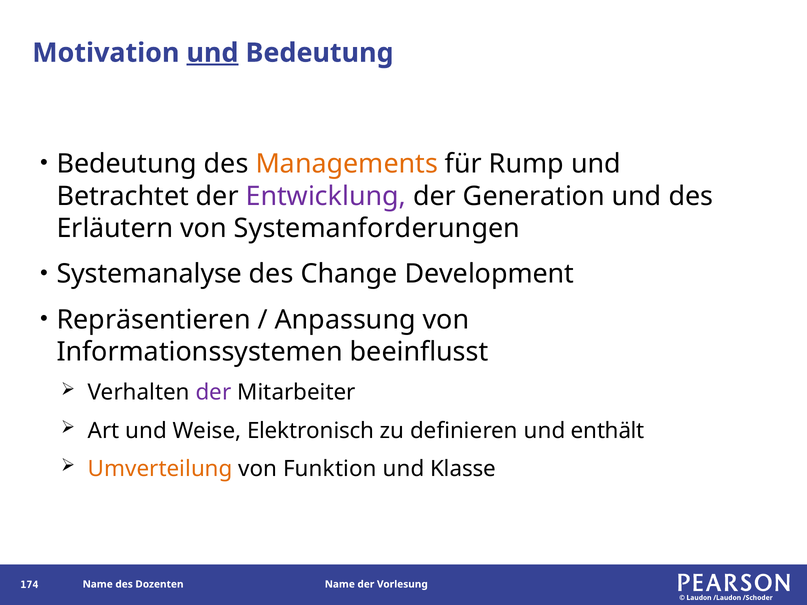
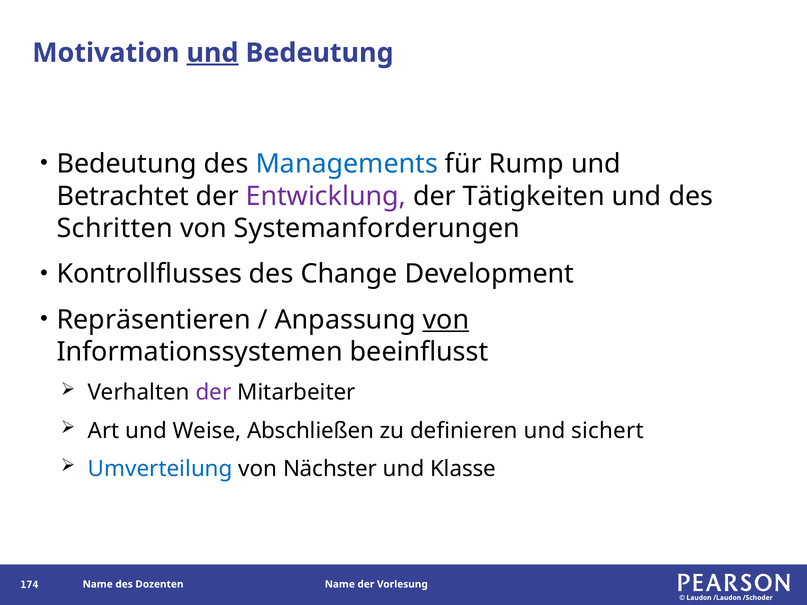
Managements colour: orange -> blue
Generation: Generation -> Tätigkeiten
Erläutern: Erläutern -> Schritten
Systemanalyse: Systemanalyse -> Kontrollflusses
von at (446, 320) underline: none -> present
Elektronisch: Elektronisch -> Abschließen
enthält: enthält -> sichert
Umverteilung colour: orange -> blue
Funktion: Funktion -> Nächster
